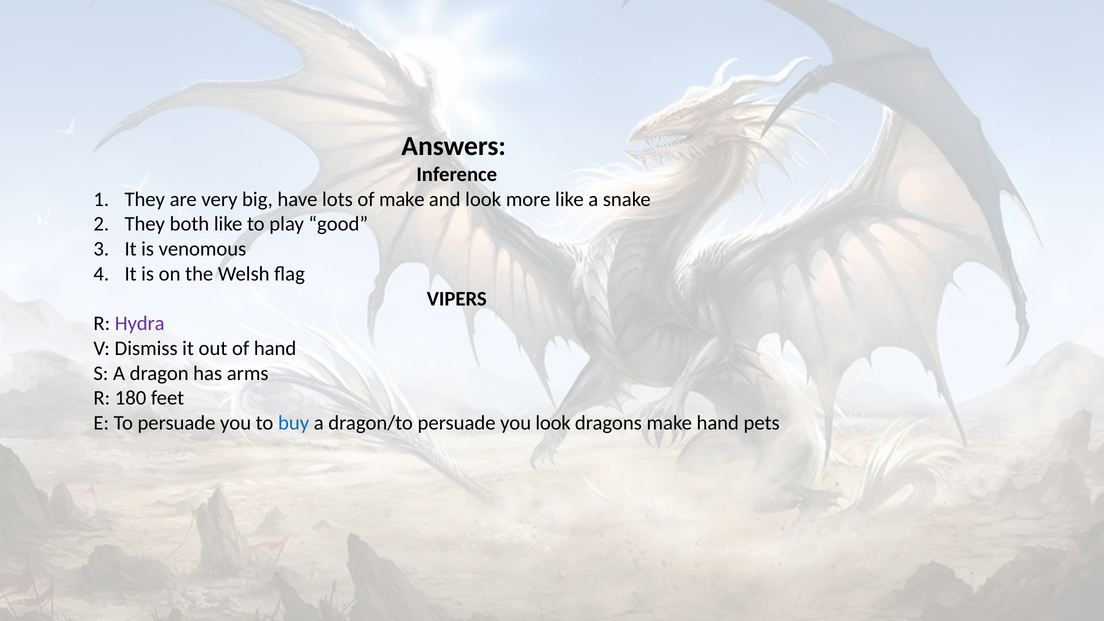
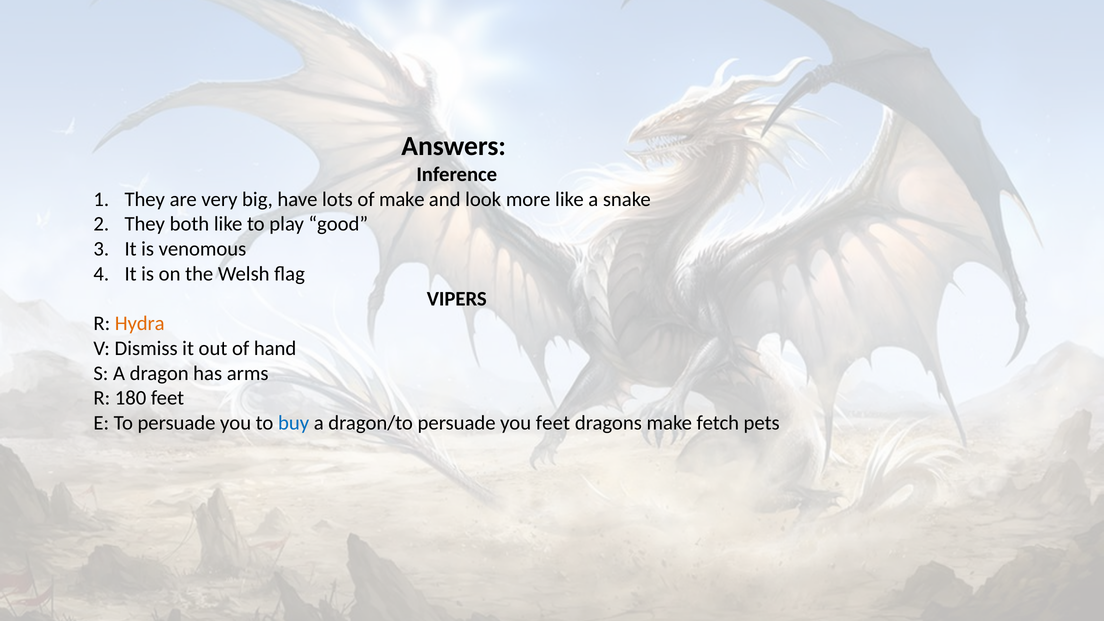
Hydra colour: purple -> orange
you look: look -> feet
make hand: hand -> fetch
